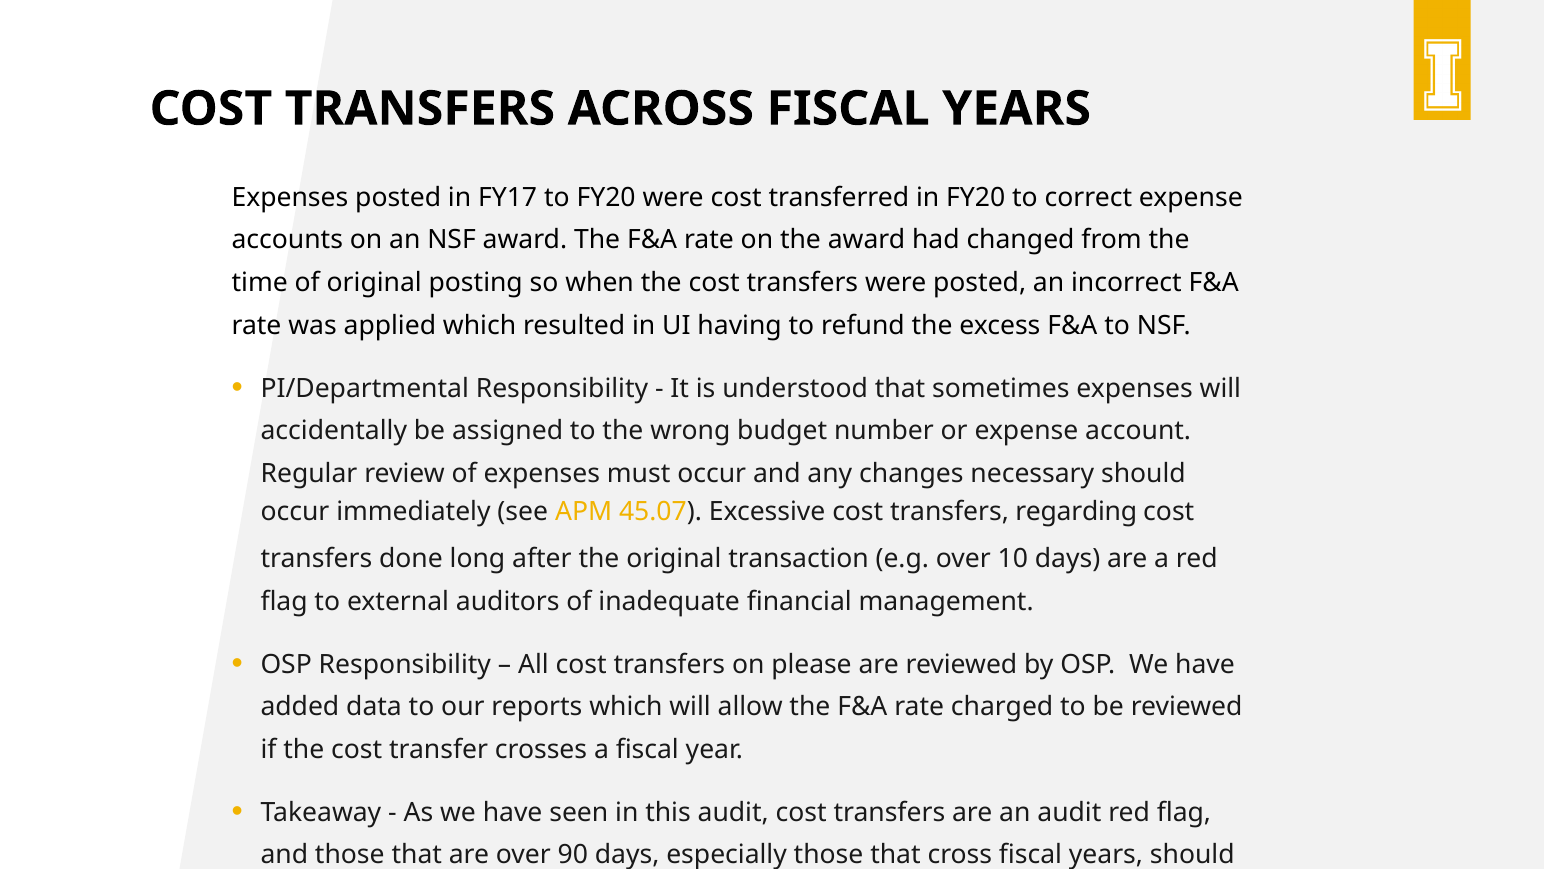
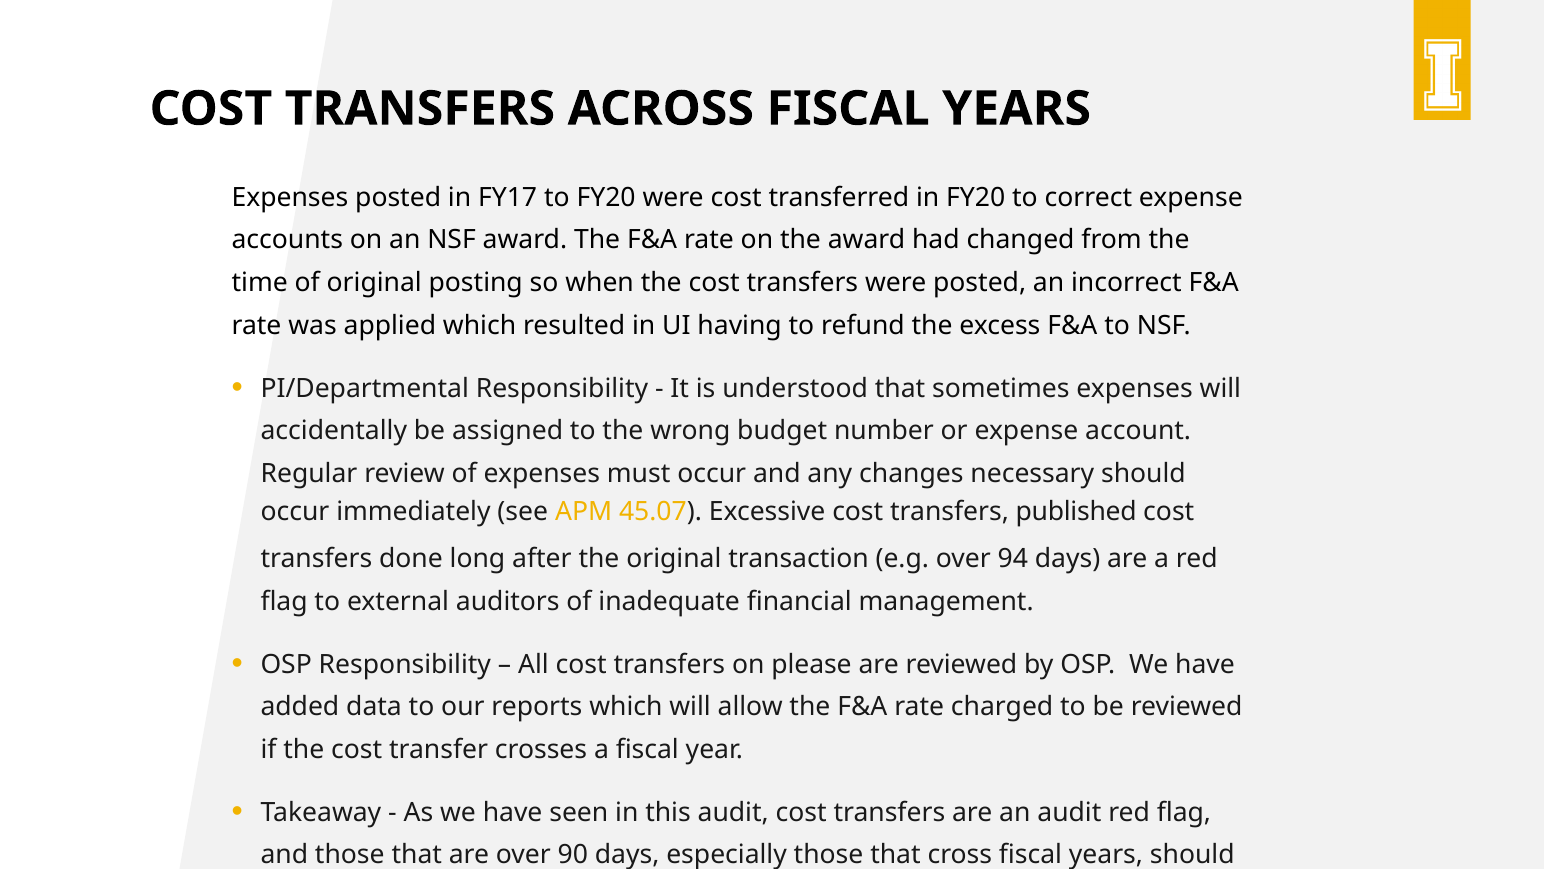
regarding: regarding -> published
10: 10 -> 94
